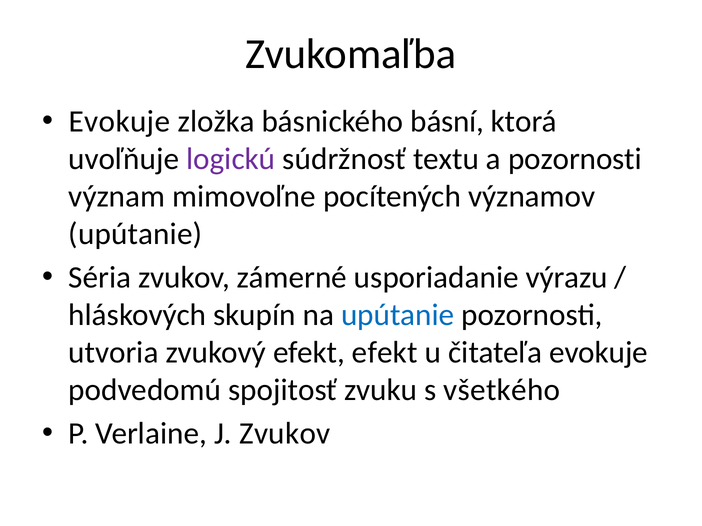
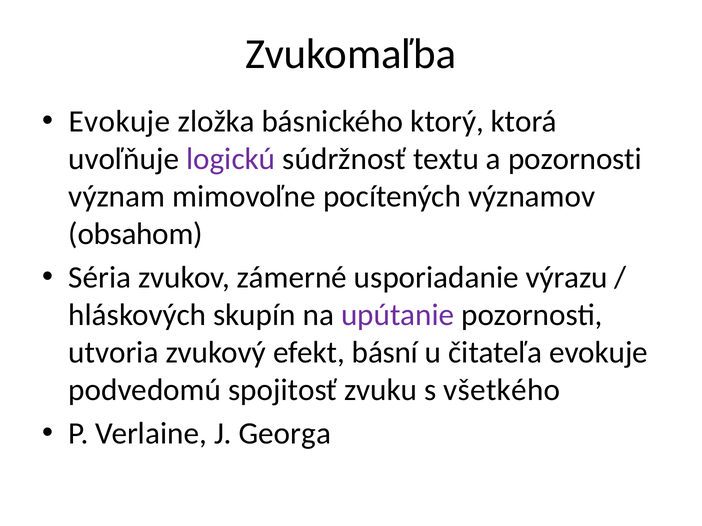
básní: básní -> ktorý
upútanie at (135, 234): upútanie -> obsahom
upútanie at (398, 315) colour: blue -> purple
efekt efekt: efekt -> básní
J Zvukov: Zvukov -> Georga
